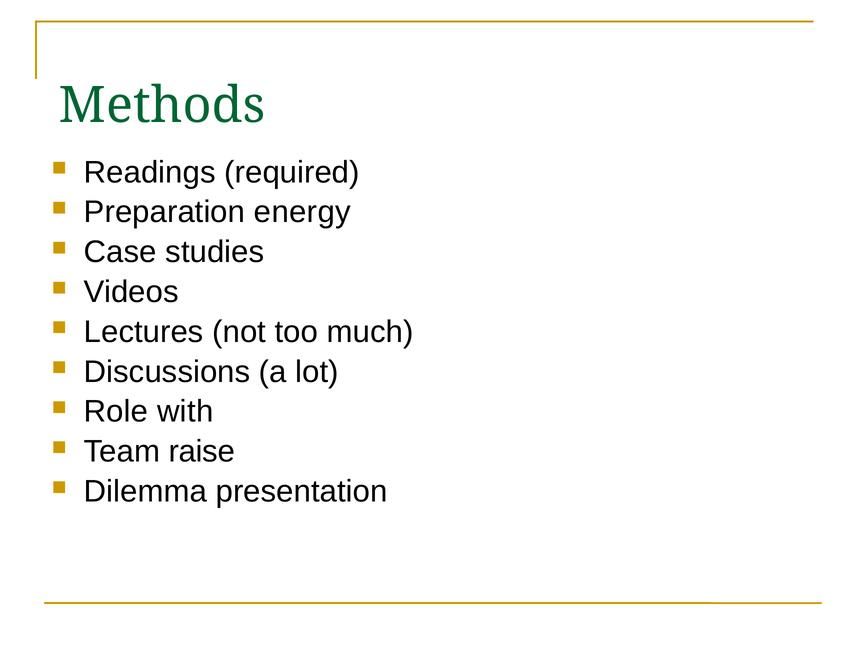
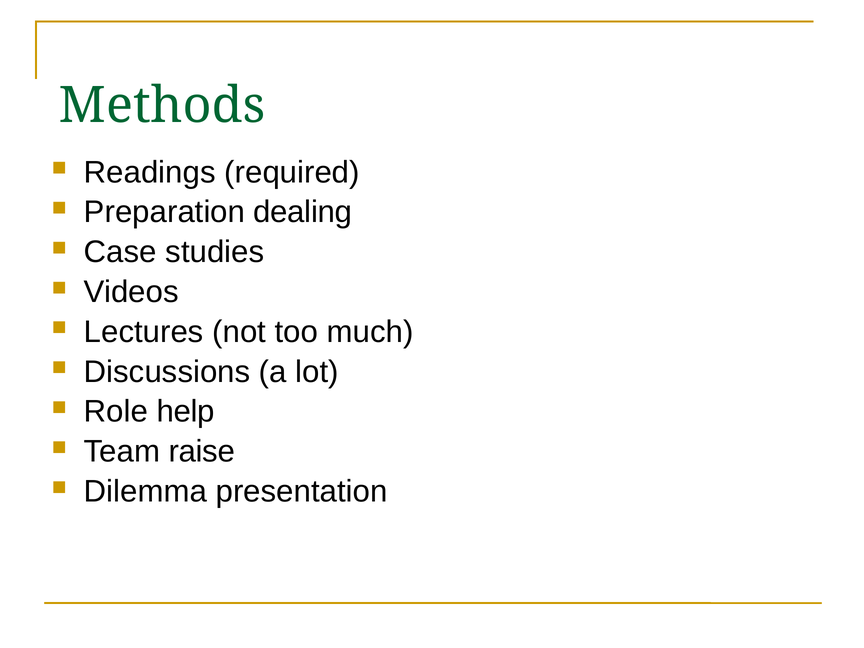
energy: energy -> dealing
with: with -> help
